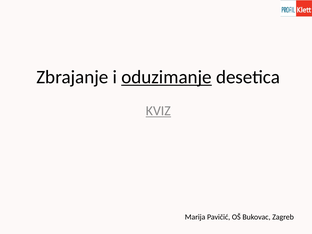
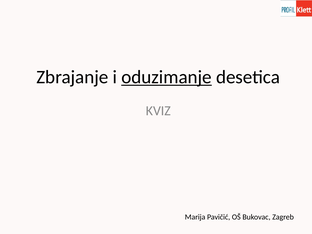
KVIZ underline: present -> none
